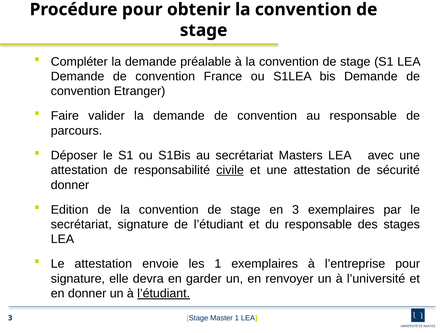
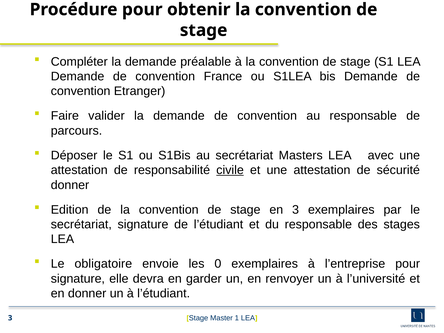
Le attestation: attestation -> obligatoire
les 1: 1 -> 0
l’étudiant at (164, 294) underline: present -> none
